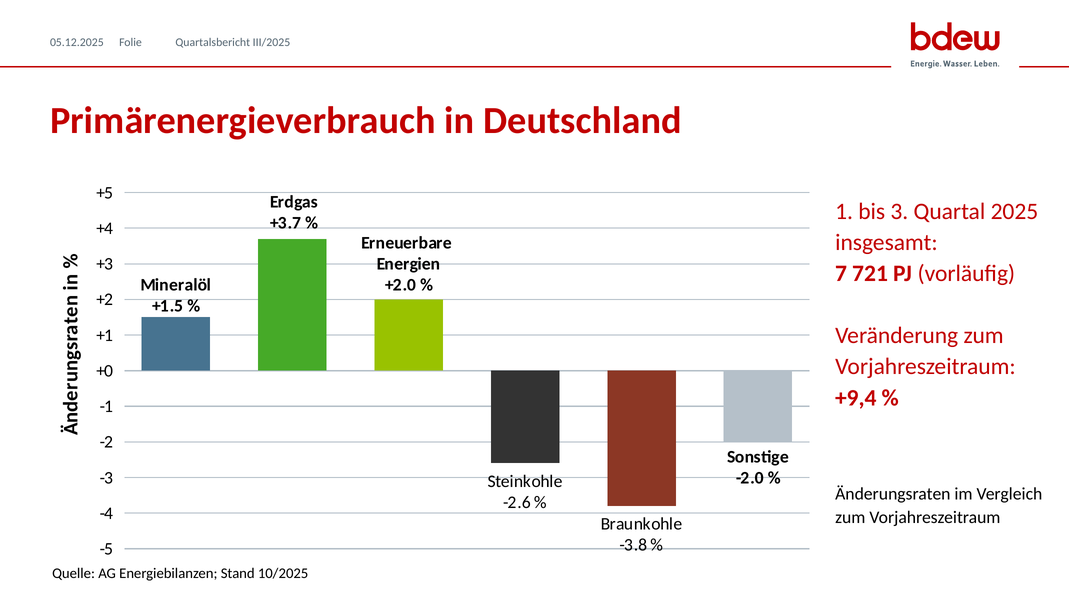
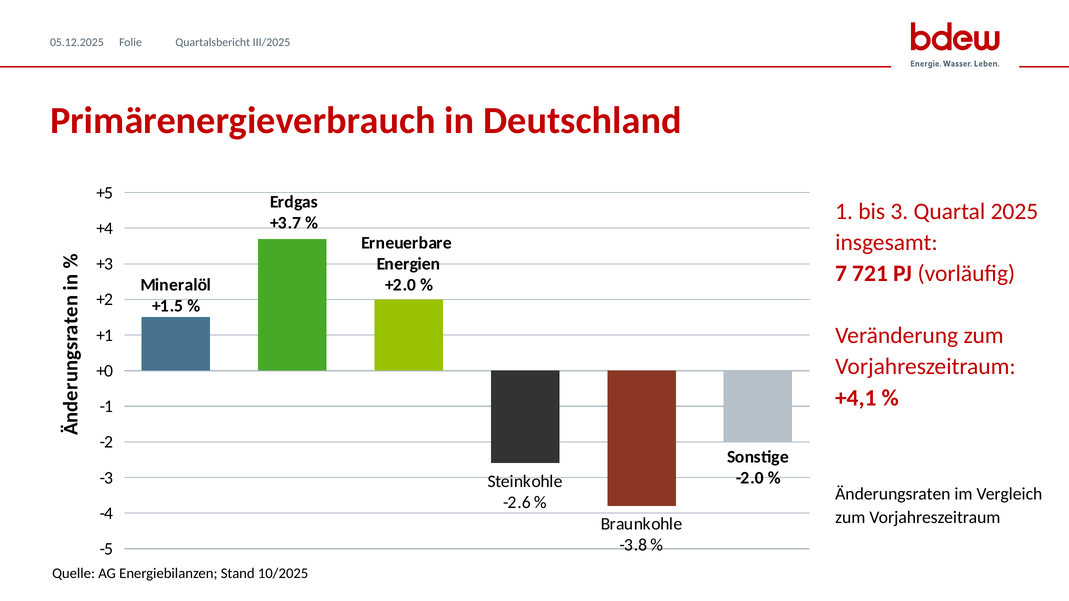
+9,4: +9,4 -> +4,1
